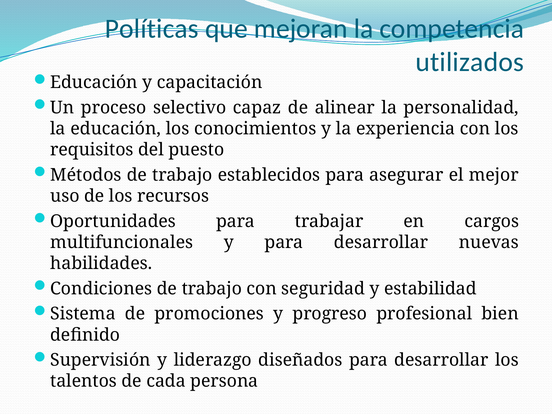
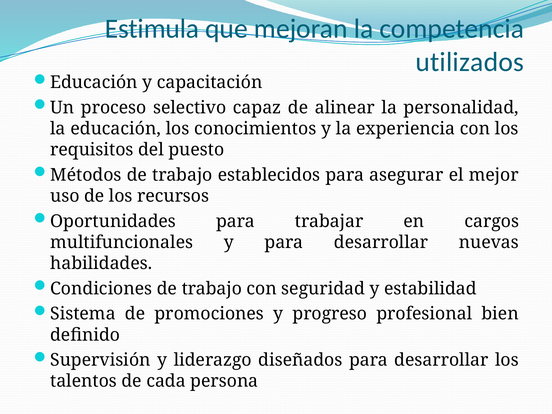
Políticas: Políticas -> Estimula
